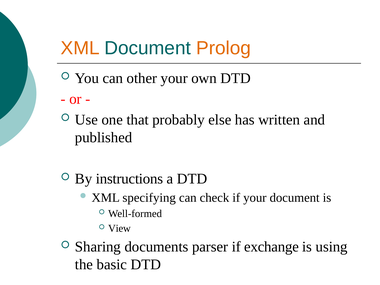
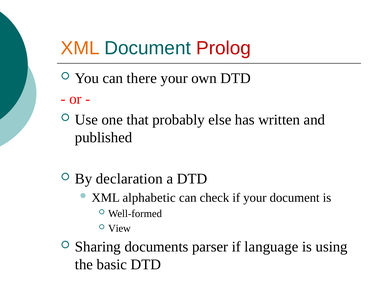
Prolog colour: orange -> red
other: other -> there
instructions: instructions -> declaration
specifying: specifying -> alphabetic
exchange: exchange -> language
